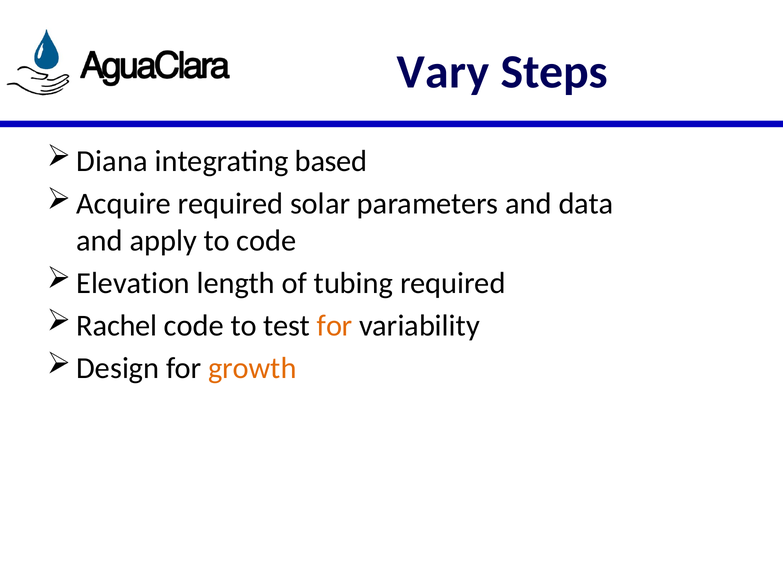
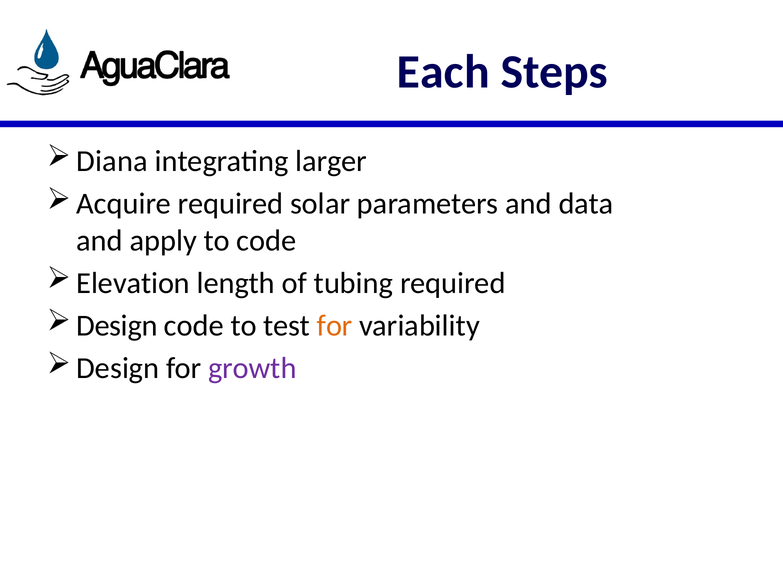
Vary: Vary -> Each
based: based -> larger
Rachel at (117, 326): Rachel -> Design
growth colour: orange -> purple
